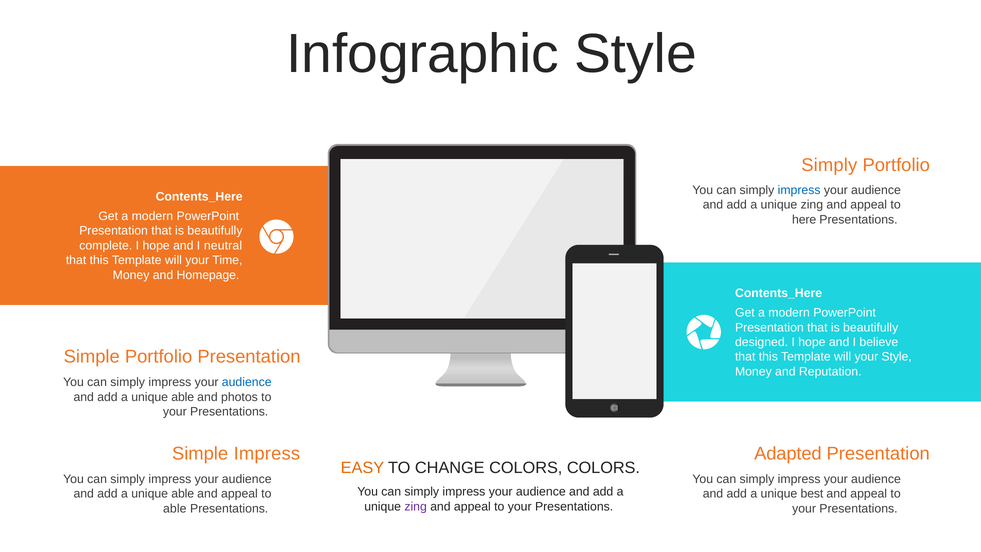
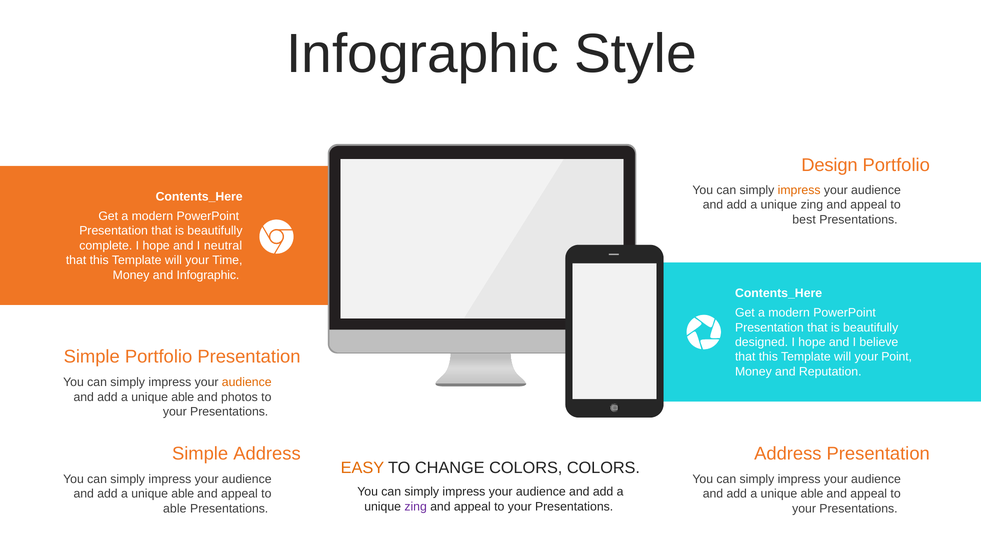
Simply at (829, 165): Simply -> Design
impress at (799, 190) colour: blue -> orange
here: here -> best
and Homepage: Homepage -> Infographic
your Style: Style -> Point
audience at (247, 382) colour: blue -> orange
Simple Impress: Impress -> Address
Adapted at (788, 454): Adapted -> Address
best at (812, 494): best -> able
